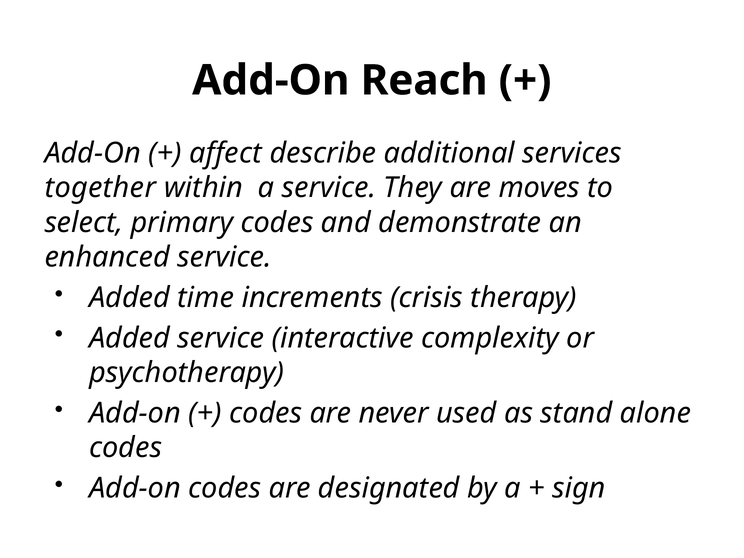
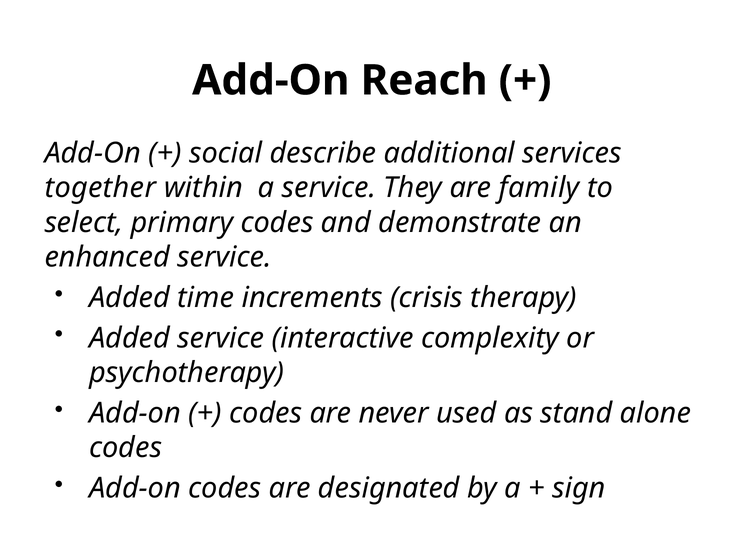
affect: affect -> social
moves: moves -> family
